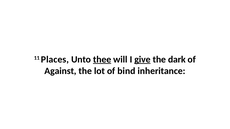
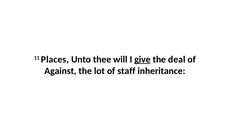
thee underline: present -> none
dark: dark -> deal
bind: bind -> staff
